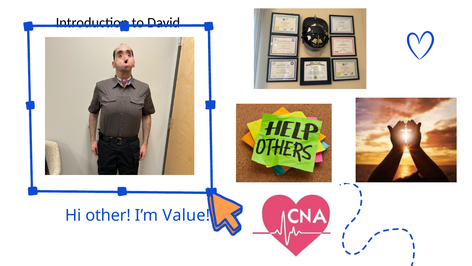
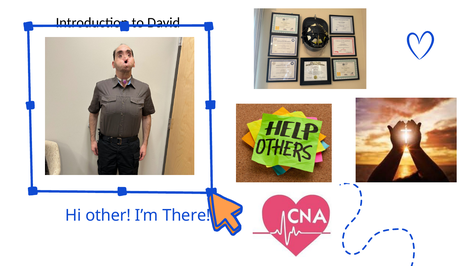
Value: Value -> There
